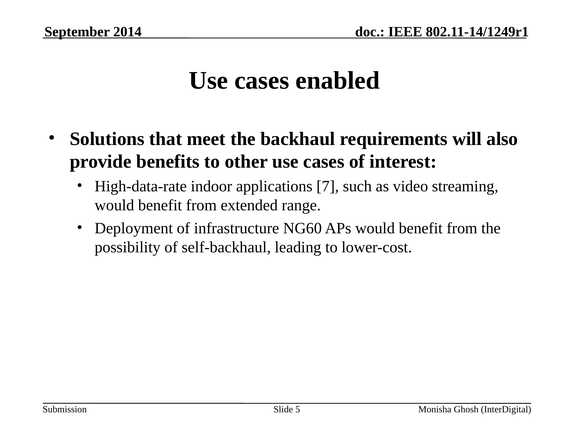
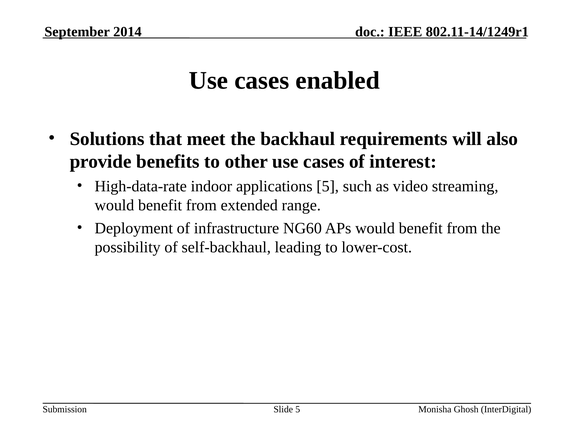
applications 7: 7 -> 5
